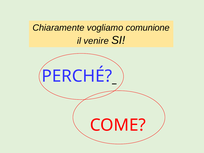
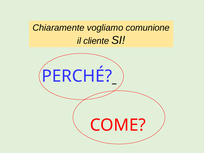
venire: venire -> cliente
